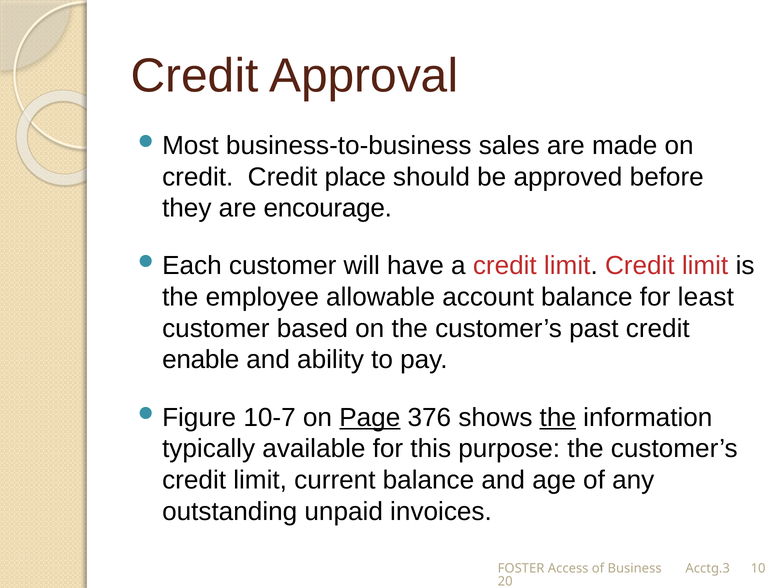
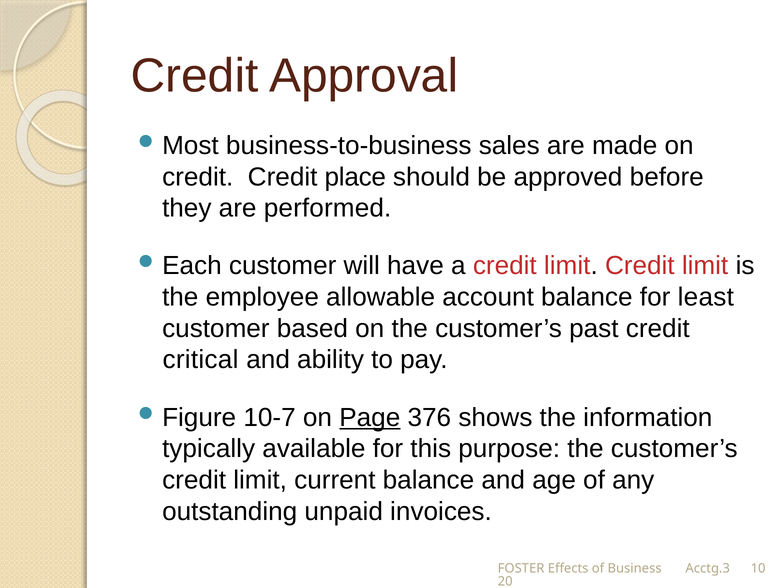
encourage: encourage -> performed
enable: enable -> critical
the at (558, 417) underline: present -> none
Access: Access -> Effects
